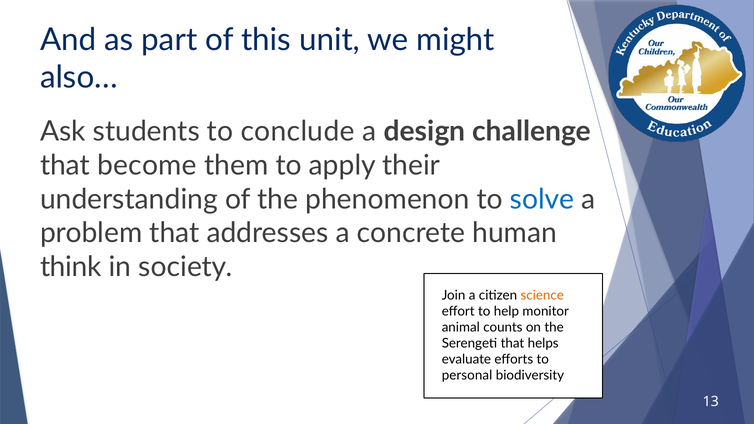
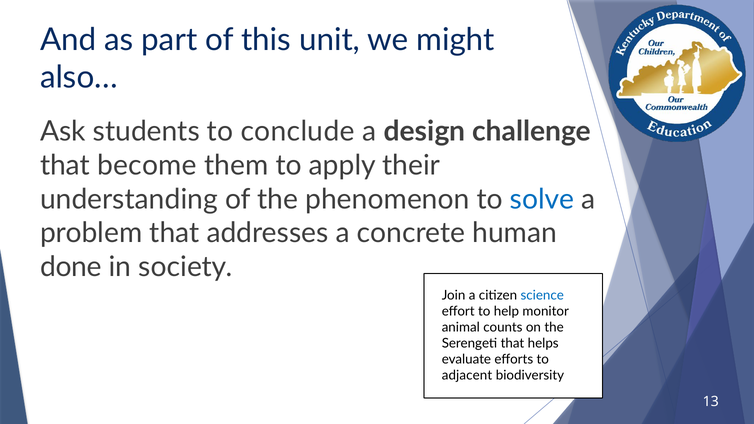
think: think -> done
science colour: orange -> blue
personal: personal -> adjacent
